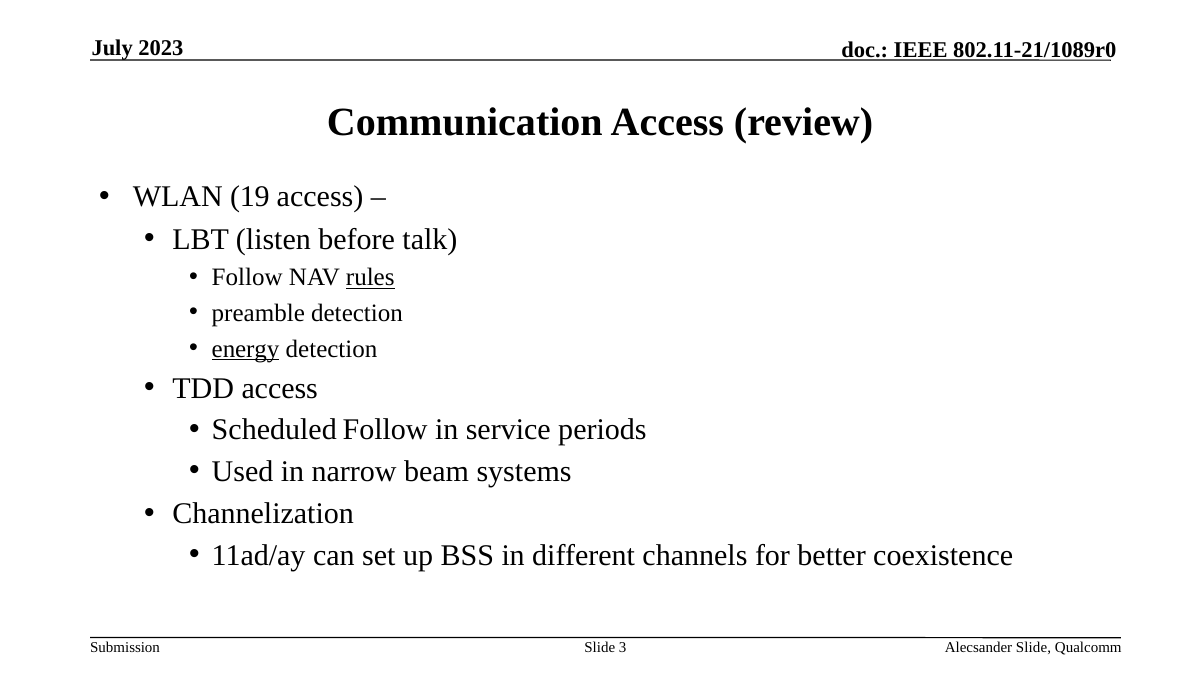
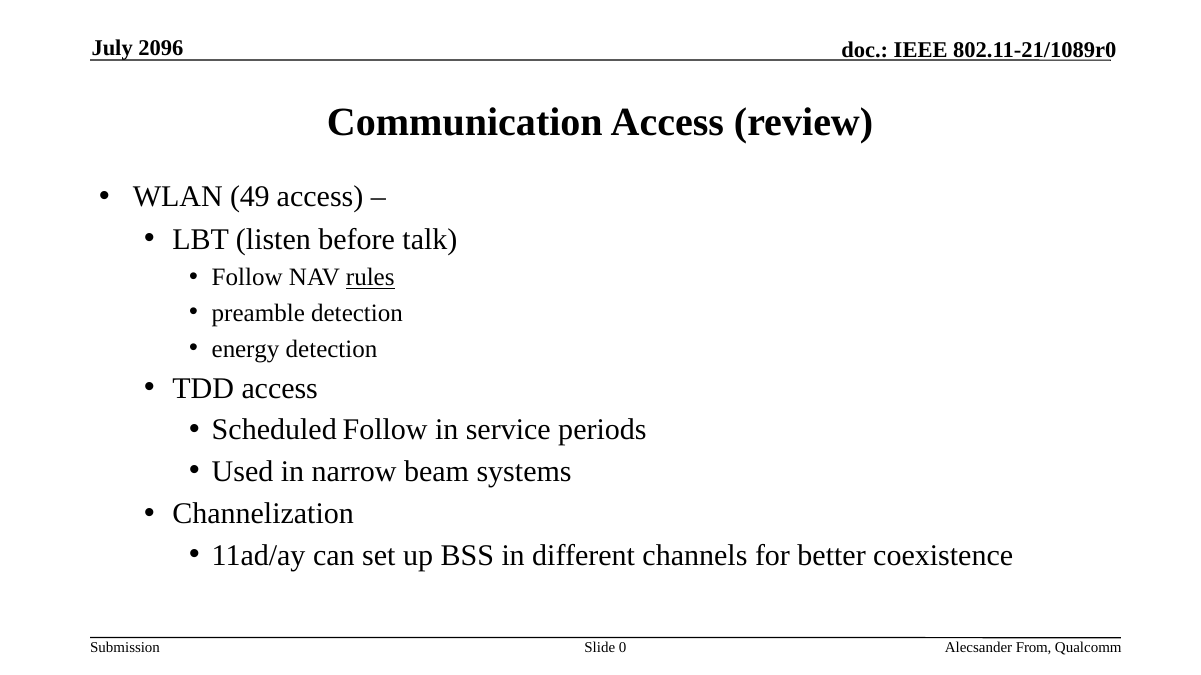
2023: 2023 -> 2096
19: 19 -> 49
energy underline: present -> none
3: 3 -> 0
Alecsander Slide: Slide -> From
